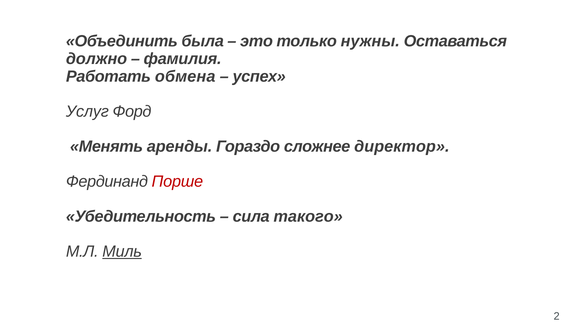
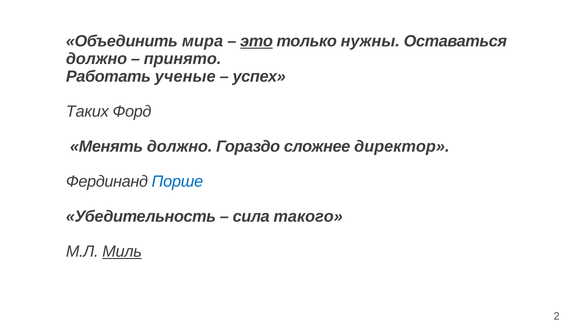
была: была -> мира
это underline: none -> present
фамилия: фамилия -> принято
обмена: обмена -> ученые
Услуг: Услуг -> Таких
Менять аренды: аренды -> должно
Порше colour: red -> blue
